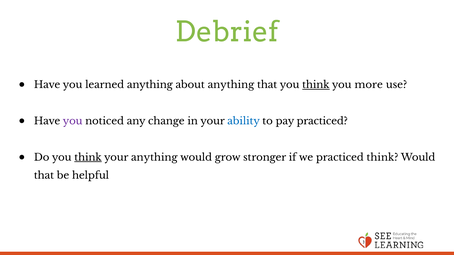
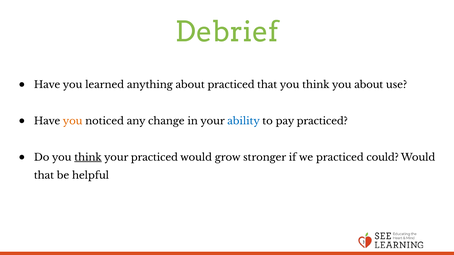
about anything: anything -> practiced
think at (316, 85) underline: present -> none
you more: more -> about
you at (73, 121) colour: purple -> orange
your anything: anything -> practiced
practiced think: think -> could
